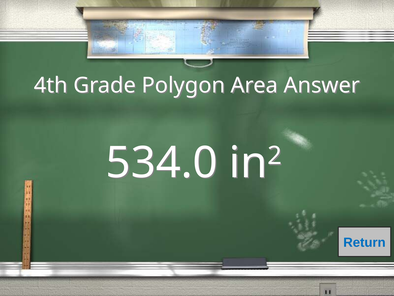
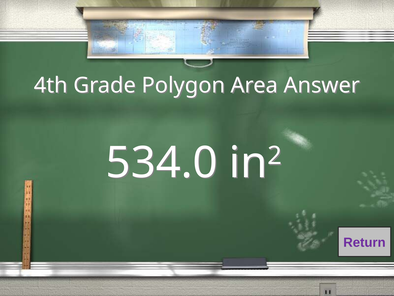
Return colour: blue -> purple
